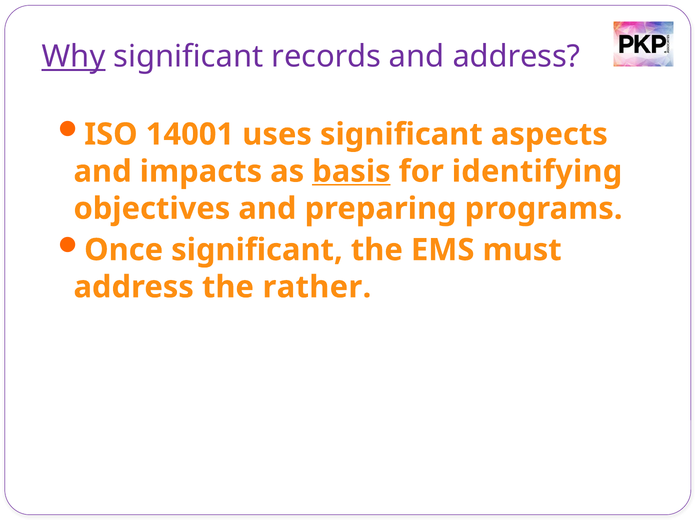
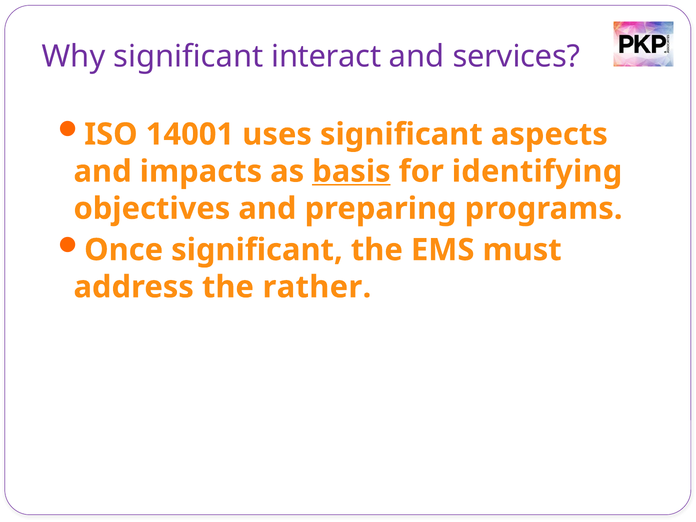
Why underline: present -> none
records: records -> interact
and address: address -> services
